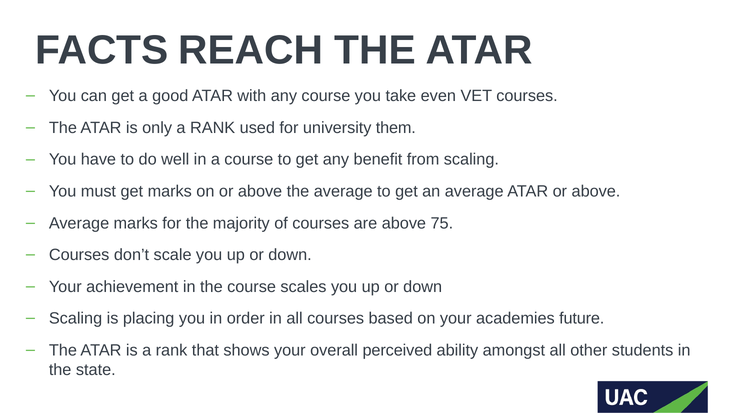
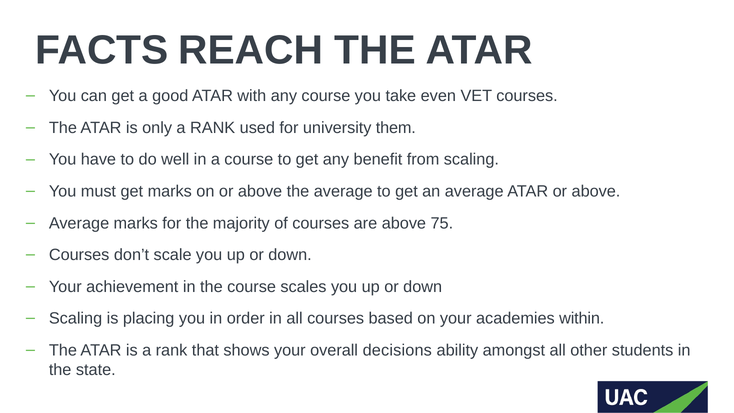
future: future -> within
perceived: perceived -> decisions
